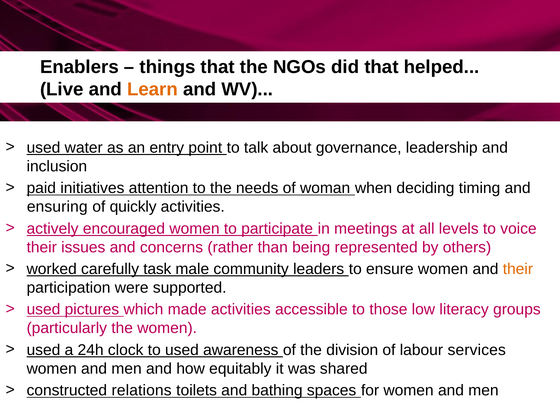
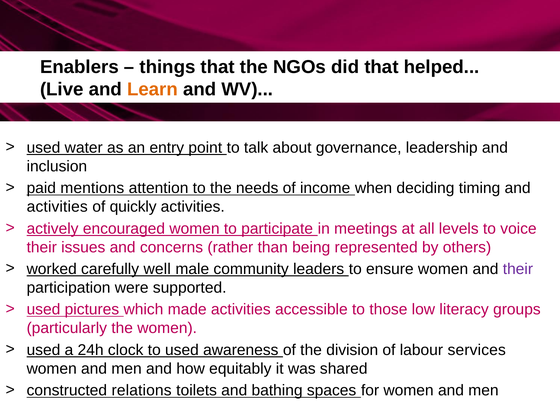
initiatives: initiatives -> mentions
woman: woman -> income
ensuring at (57, 207): ensuring -> activities
task: task -> well
their at (518, 269) colour: orange -> purple
